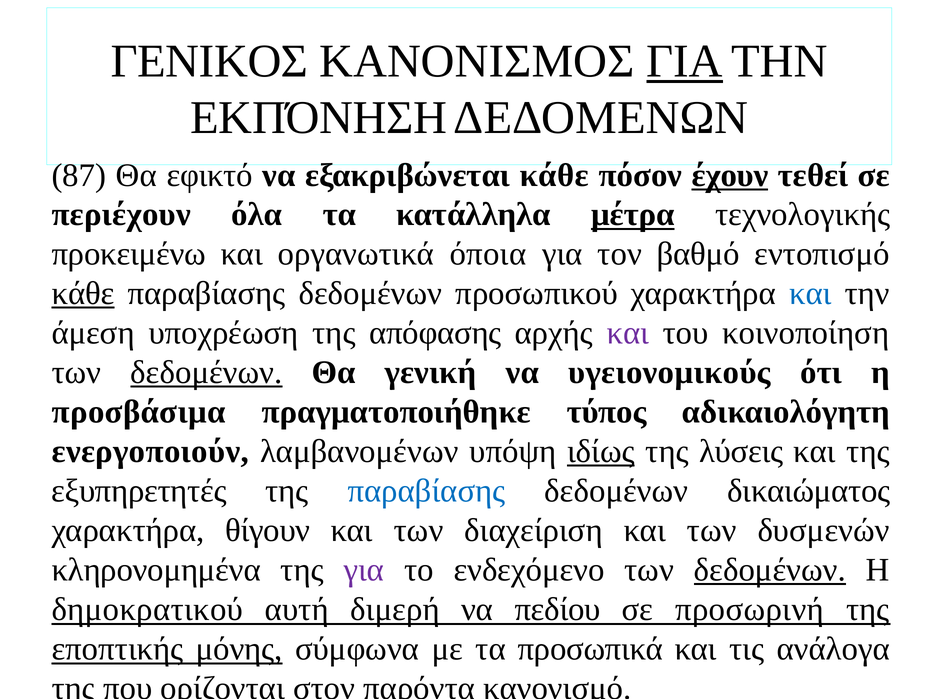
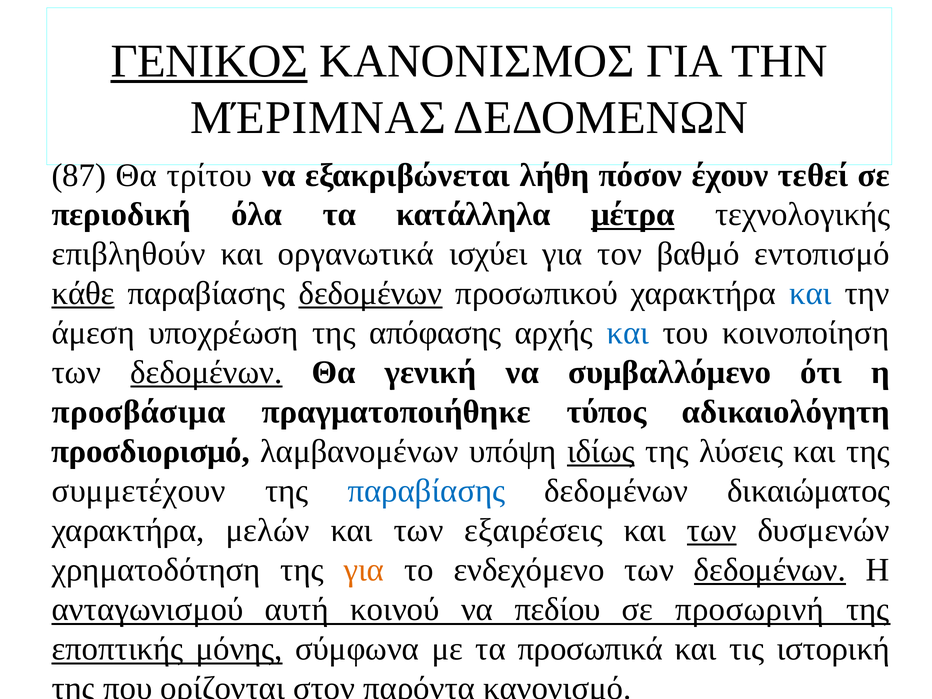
ΓΕΝΙΚΟΣ underline: none -> present
ΓΙΑ at (685, 61) underline: present -> none
ΕΚΠΌΝΗΣΗ: ΕΚΠΌΝΗΣΗ -> ΜΈΡΙΜΝΑΣ
εφικτό: εφικτό -> τρίτου
εξακριβώνεται κάθε: κάθε -> λήθη
έχουν underline: present -> none
περιέχουν: περιέχουν -> περιοδική
προκειμένω: προκειμένω -> επιβληθούν
όποια: όποια -> ισχύει
δεδομένων at (370, 294) underline: none -> present
και at (628, 333) colour: purple -> blue
υγειονομικούς: υγειονομικούς -> συμβαλλόμενο
ενεργοποιούν: ενεργοποιούν -> προσδιορισμό
εξυπηρετητές: εξυπηρετητές -> συμμετέχουν
θίγουν: θίγουν -> μελών
διαχείριση: διαχείριση -> εξαιρέσεις
των at (712, 530) underline: none -> present
κληρονομημένα: κληρονομημένα -> χρηματοδότηση
για at (364, 570) colour: purple -> orange
δημοκρατικού: δημοκρατικού -> ανταγωνισμού
διμερή: διμερή -> κοινού
ανάλογα: ανάλογα -> ιστορική
